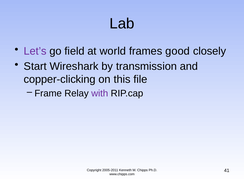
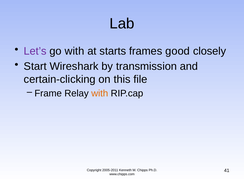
go field: field -> with
world: world -> starts
copper-clicking: copper-clicking -> certain-clicking
with at (100, 93) colour: purple -> orange
